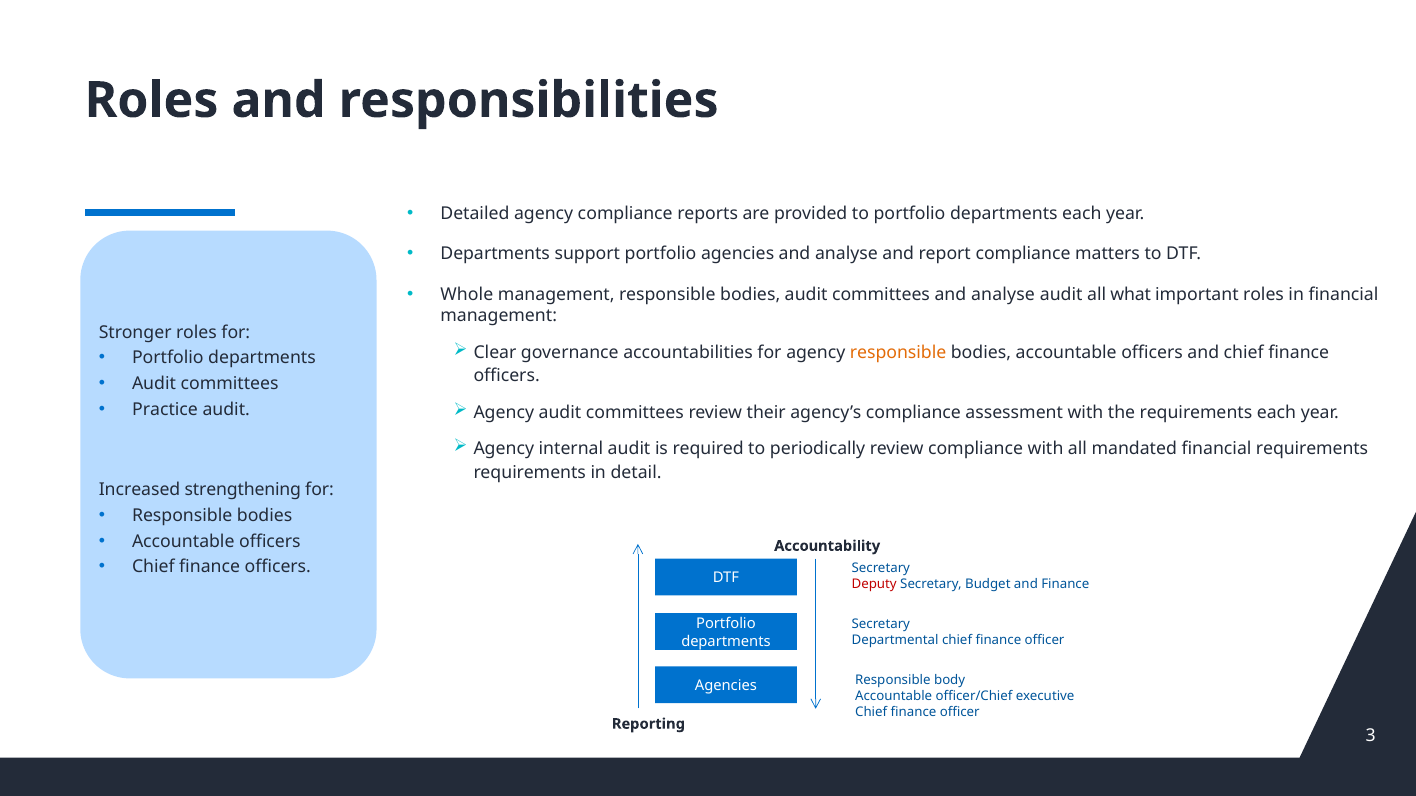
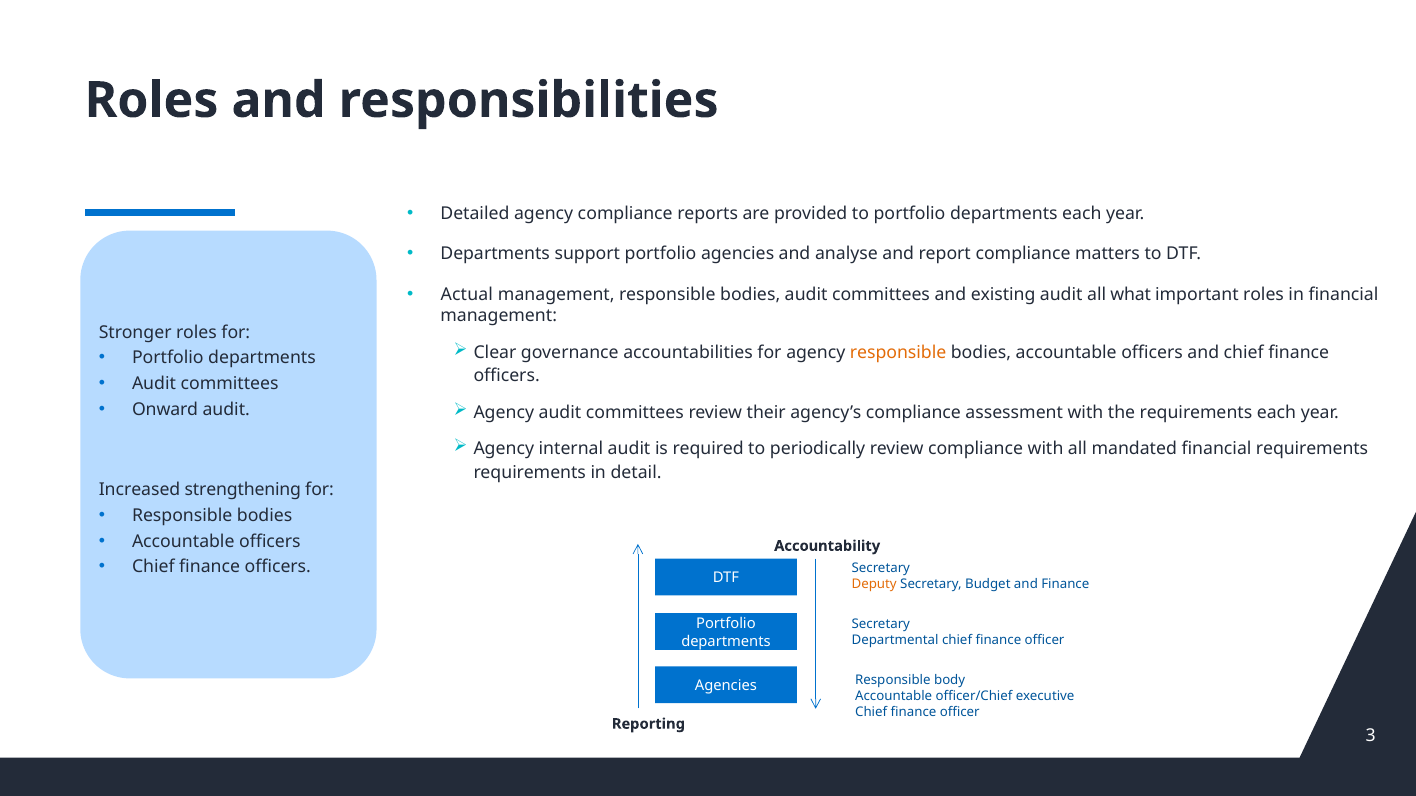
Whole: Whole -> Actual
committees and analyse: analyse -> existing
Practice: Practice -> Onward
Deputy colour: red -> orange
